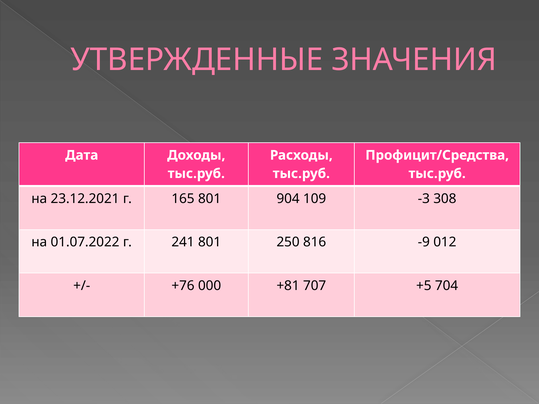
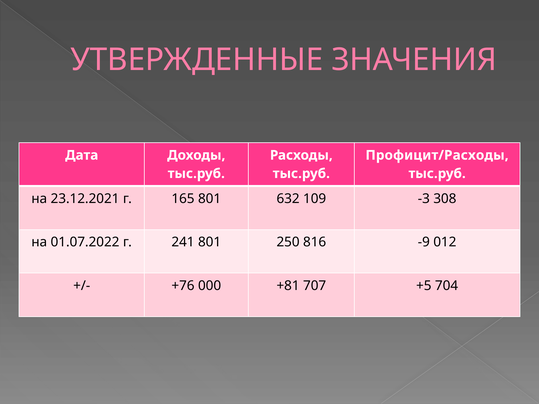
Профицит/Средства: Профицит/Средства -> Профицит/Расходы
904: 904 -> 632
